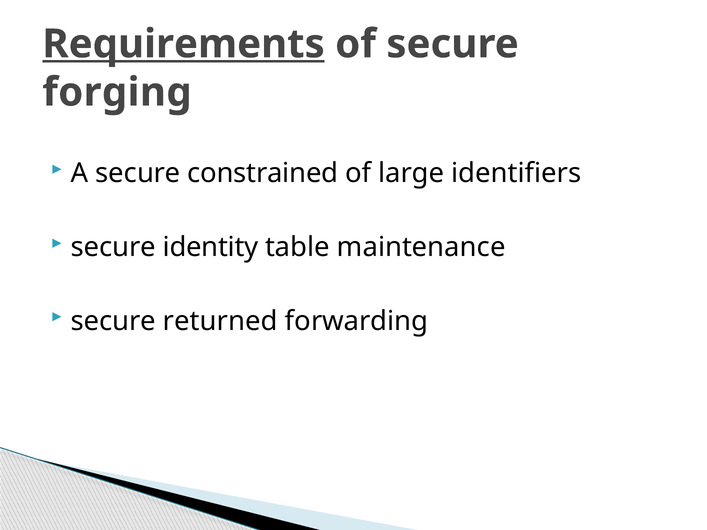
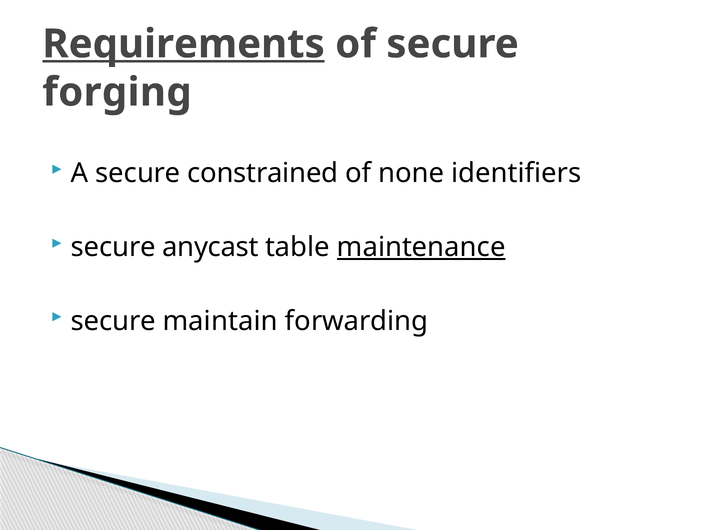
large: large -> none
identity: identity -> anycast
maintenance underline: none -> present
returned: returned -> maintain
